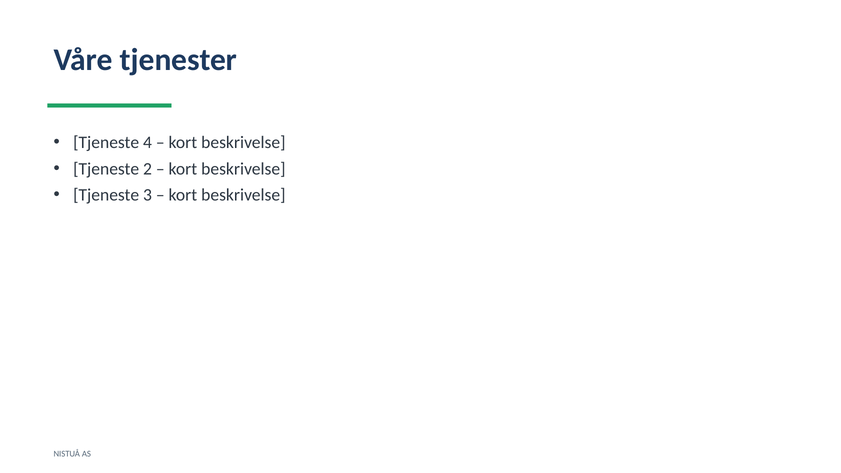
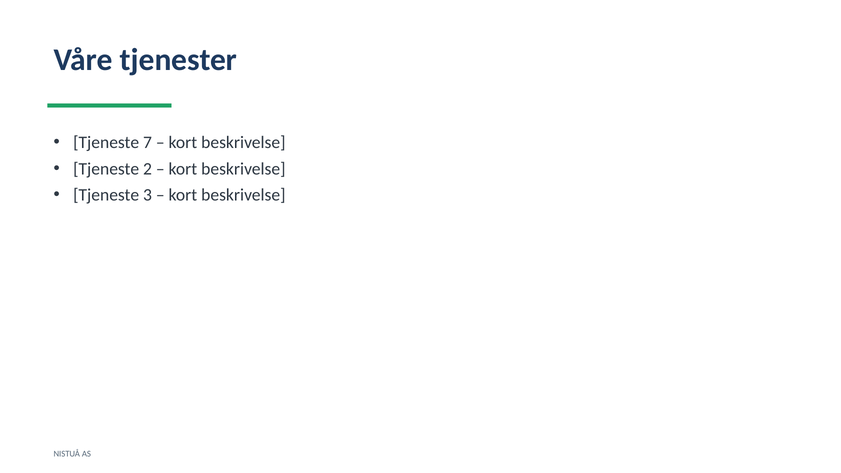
4: 4 -> 7
